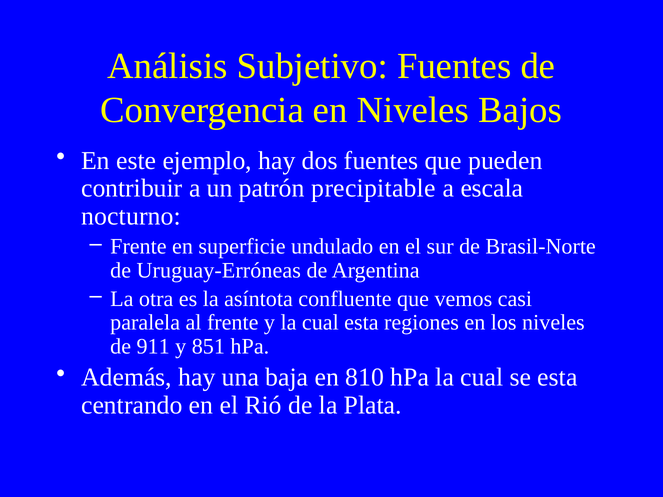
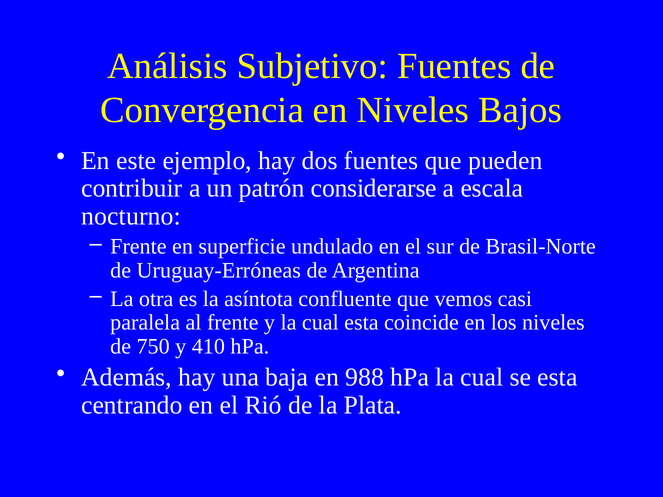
precipitable: precipitable -> considerarse
regiones: regiones -> coincide
911: 911 -> 750
851: 851 -> 410
810: 810 -> 988
